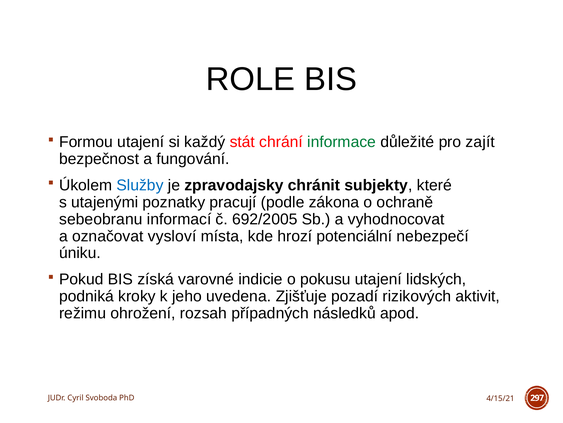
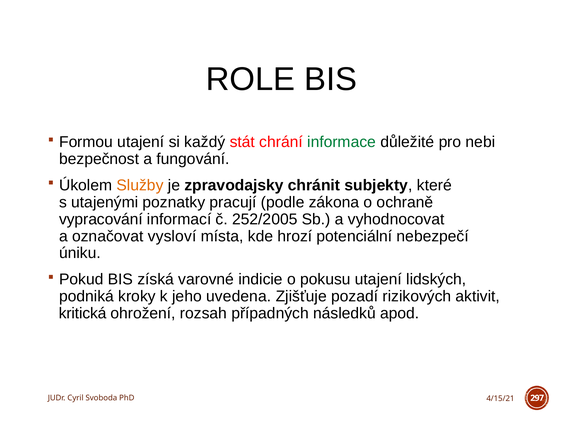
zajít: zajít -> nebi
Služby colour: blue -> orange
sebeobranu: sebeobranu -> vypracování
692/2005: 692/2005 -> 252/2005
režimu: režimu -> kritická
